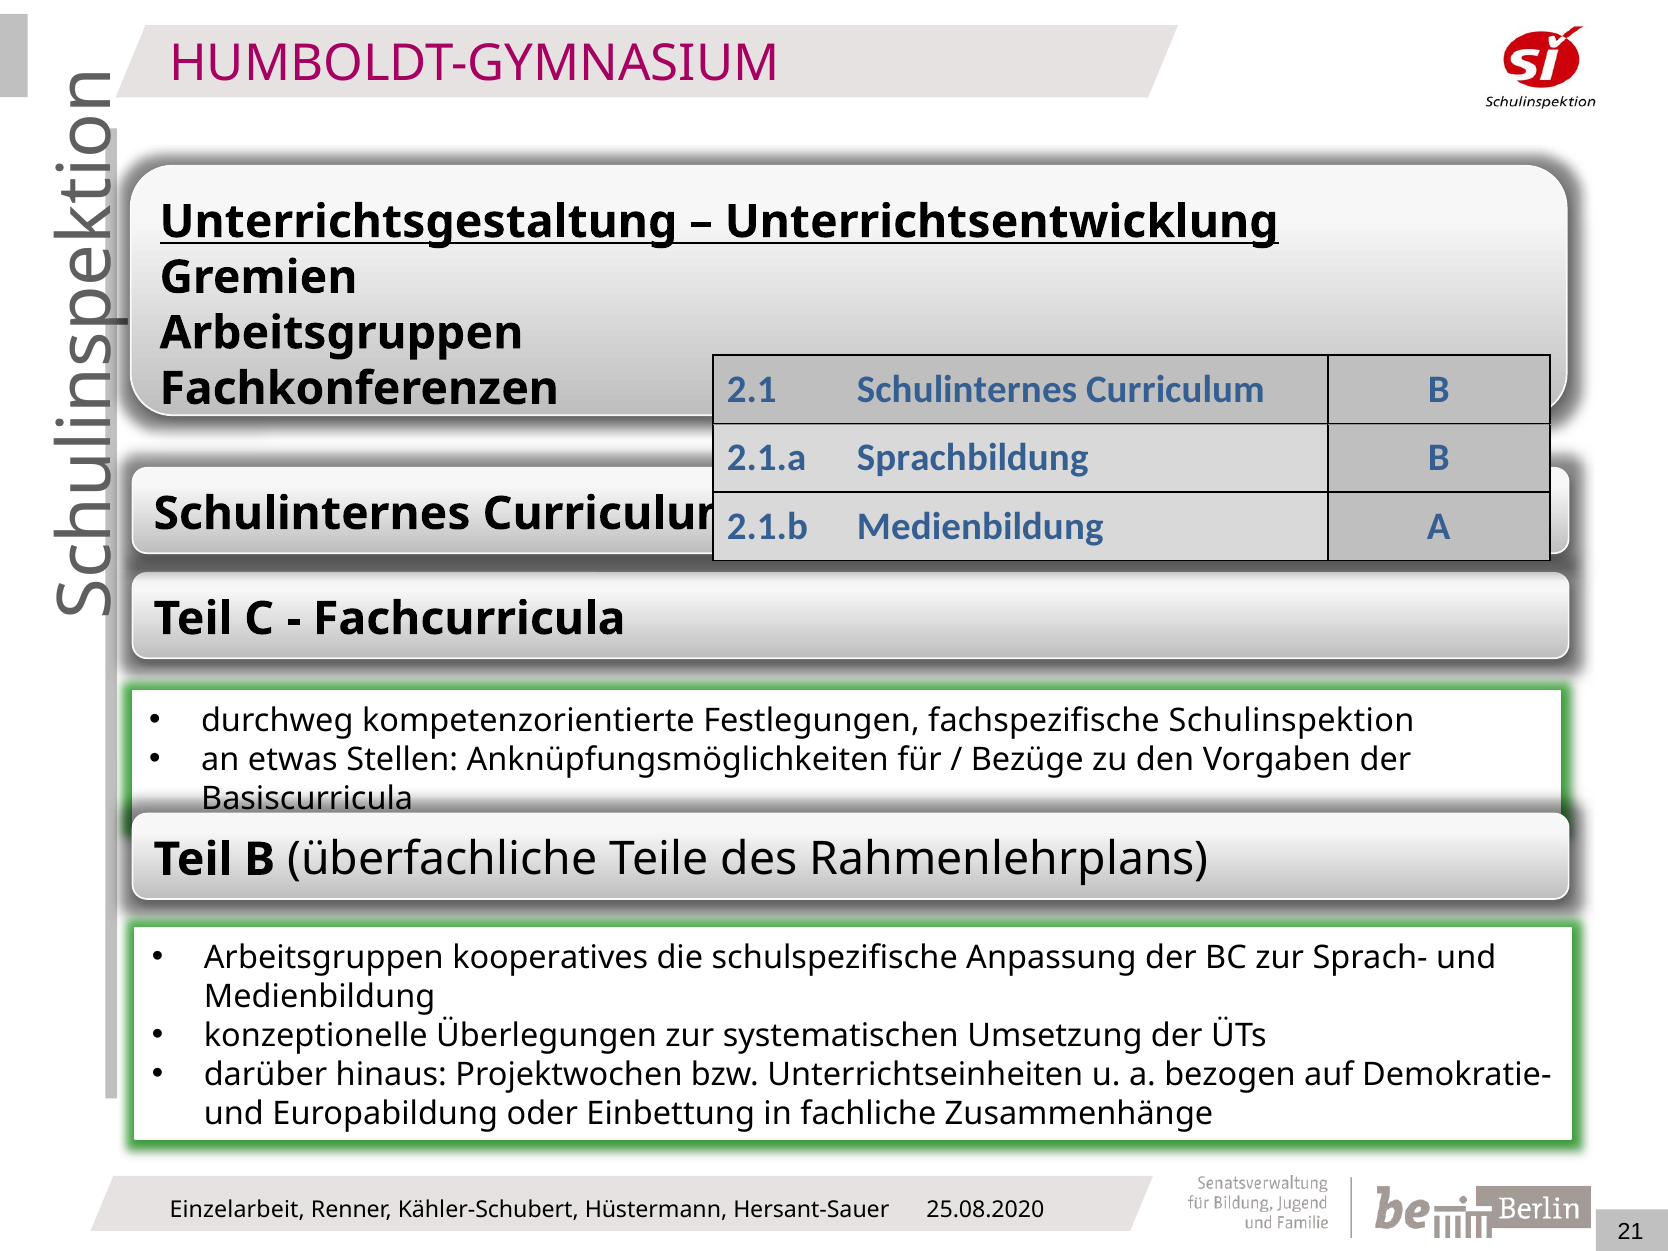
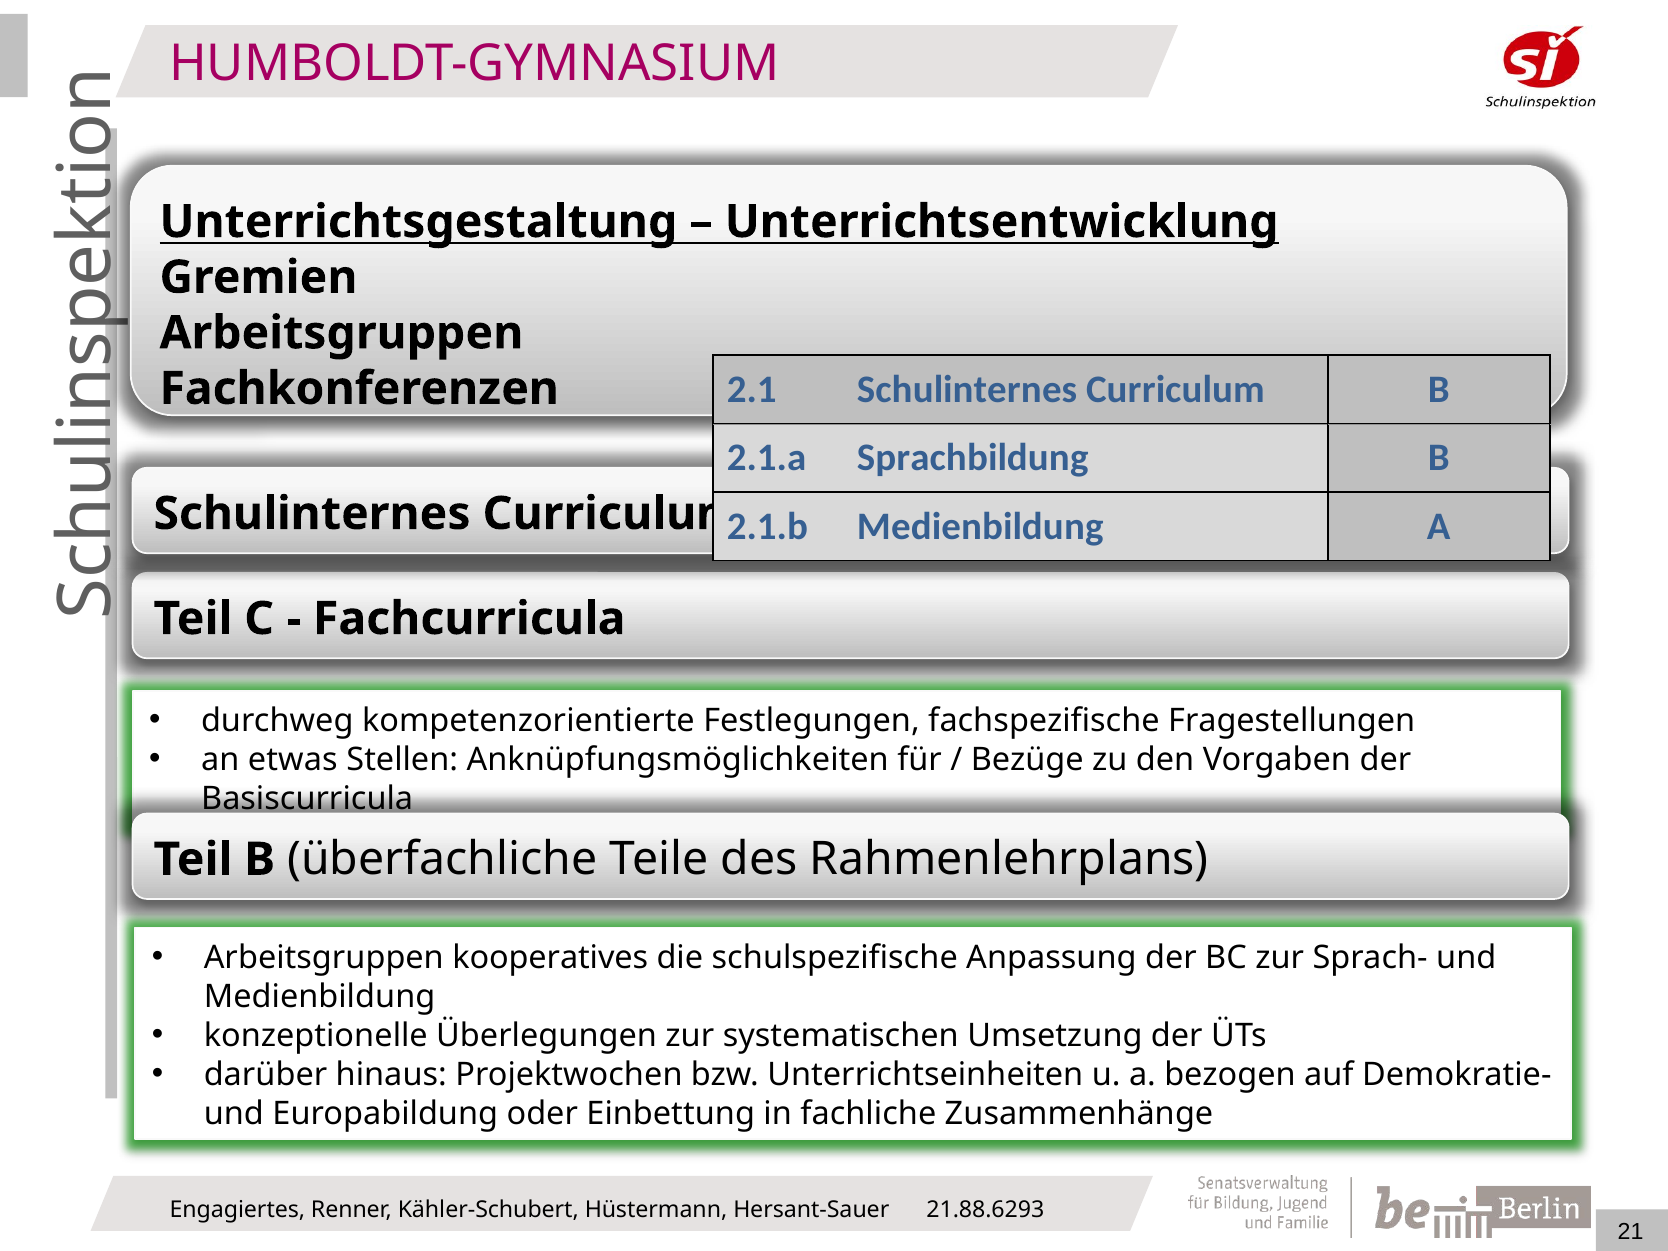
Schulinspektion: Schulinspektion -> Fragestellungen
Einzelarbeit: Einzelarbeit -> Engagiertes
25.08.2020: 25.08.2020 -> 21.88.6293
